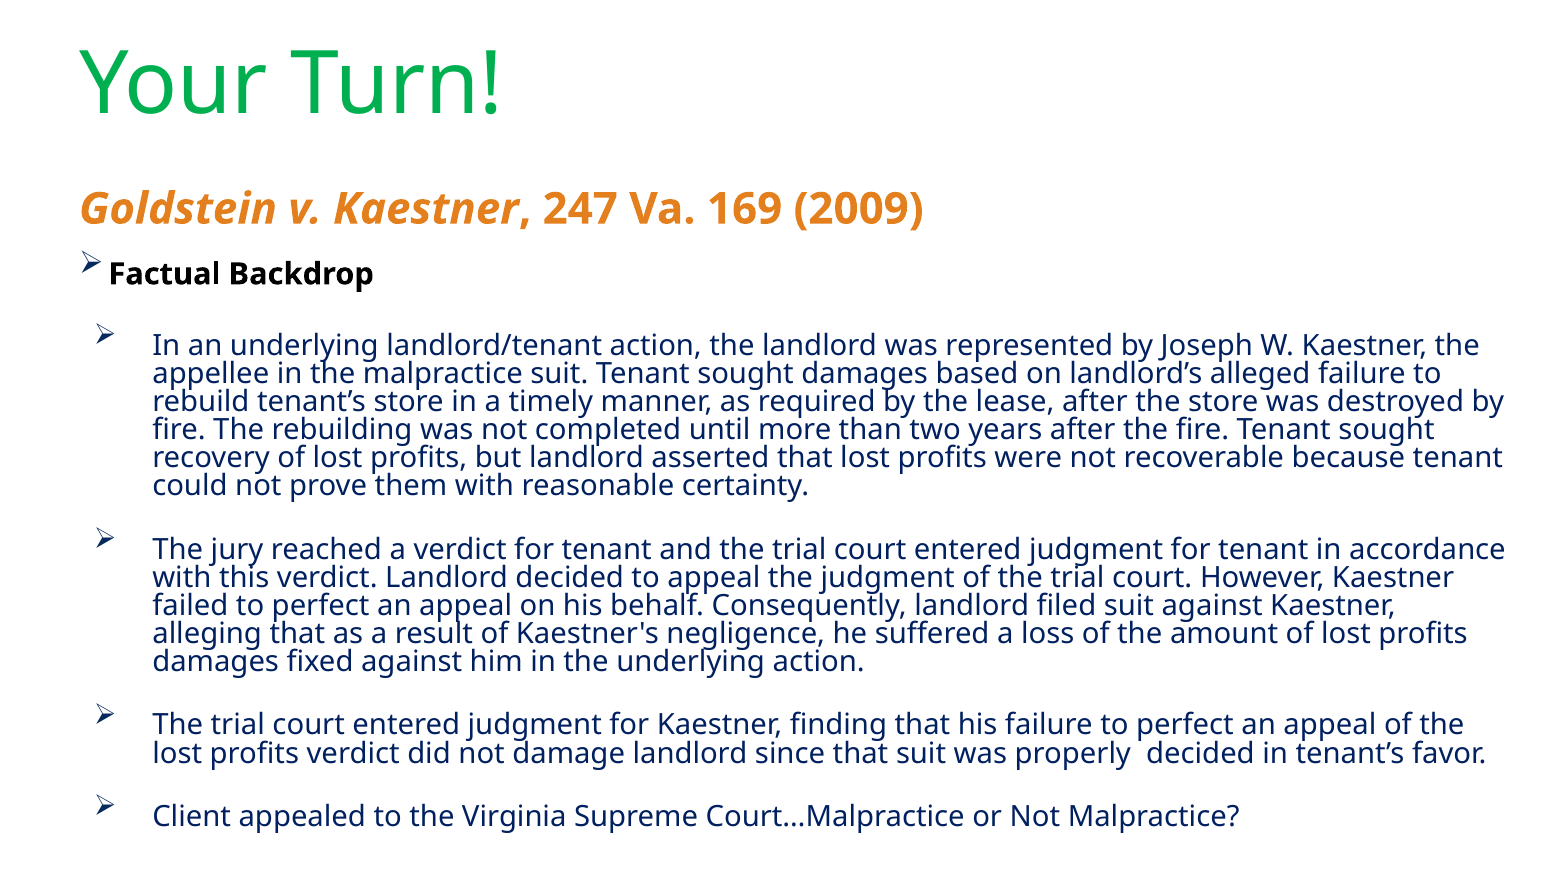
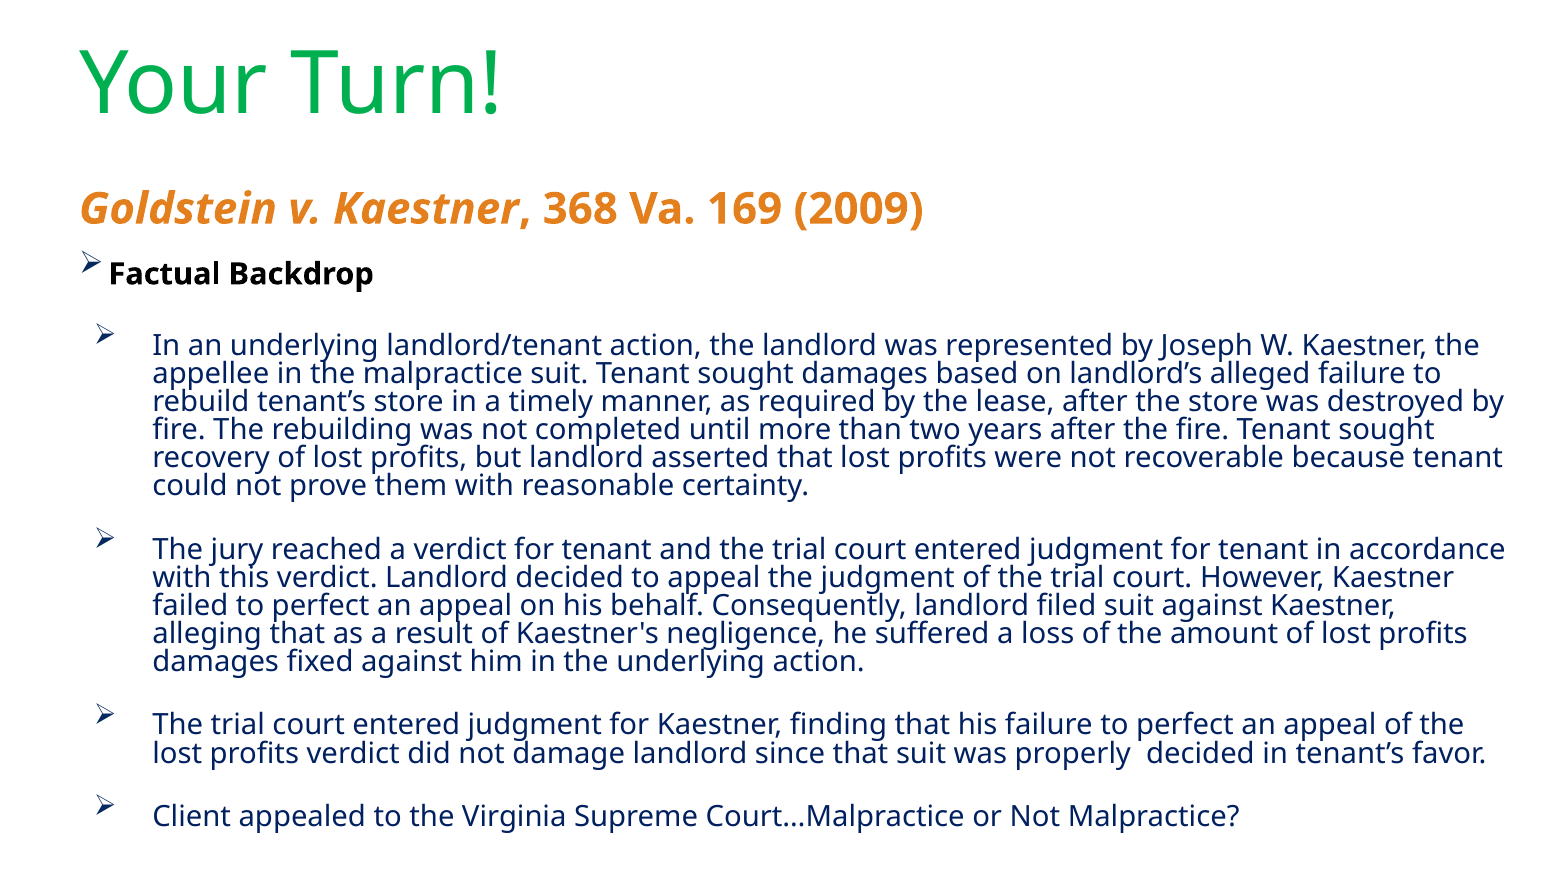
247: 247 -> 368
